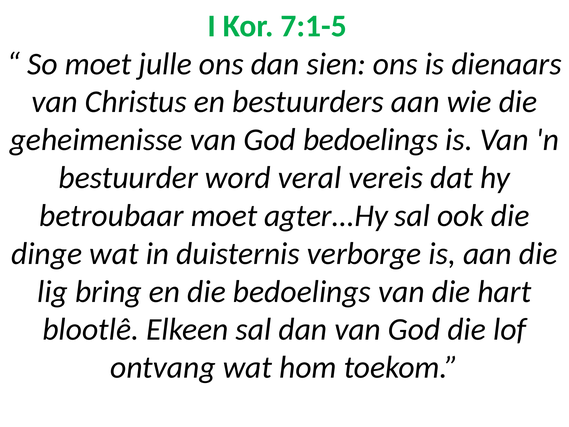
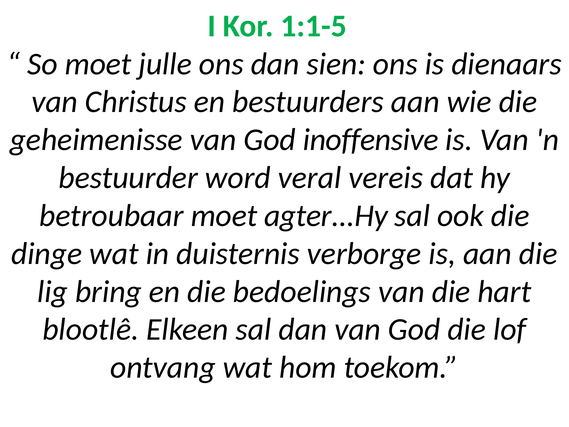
7:1-5: 7:1-5 -> 1:1-5
God bedoelings: bedoelings -> inoffensive
